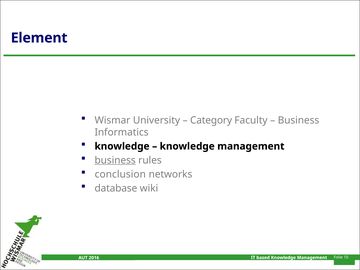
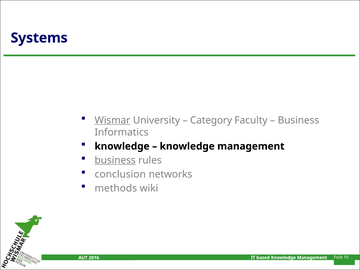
Element: Element -> Systems
Wismar underline: none -> present
database: database -> methods
